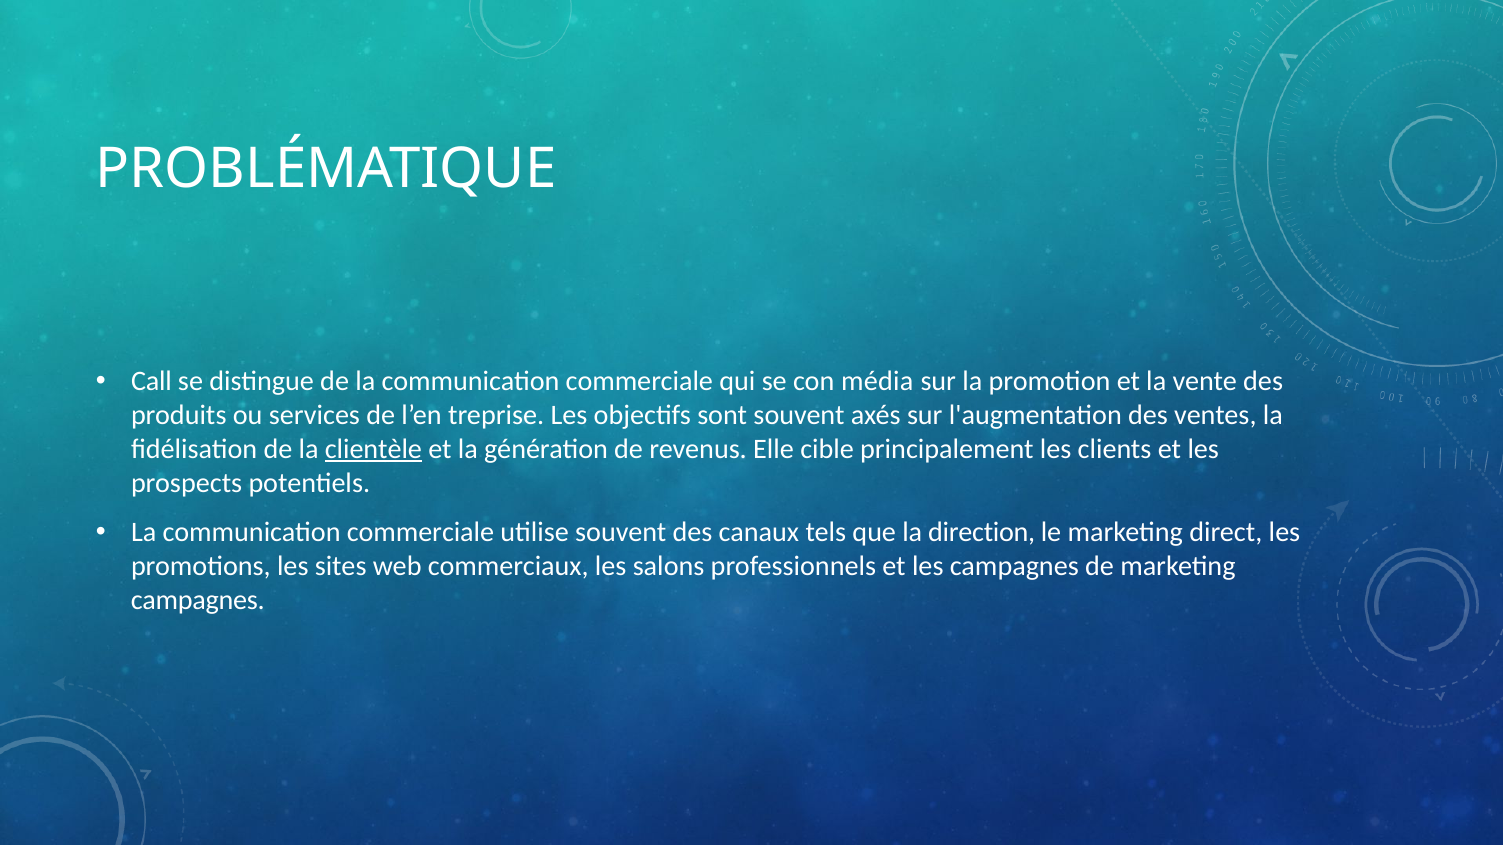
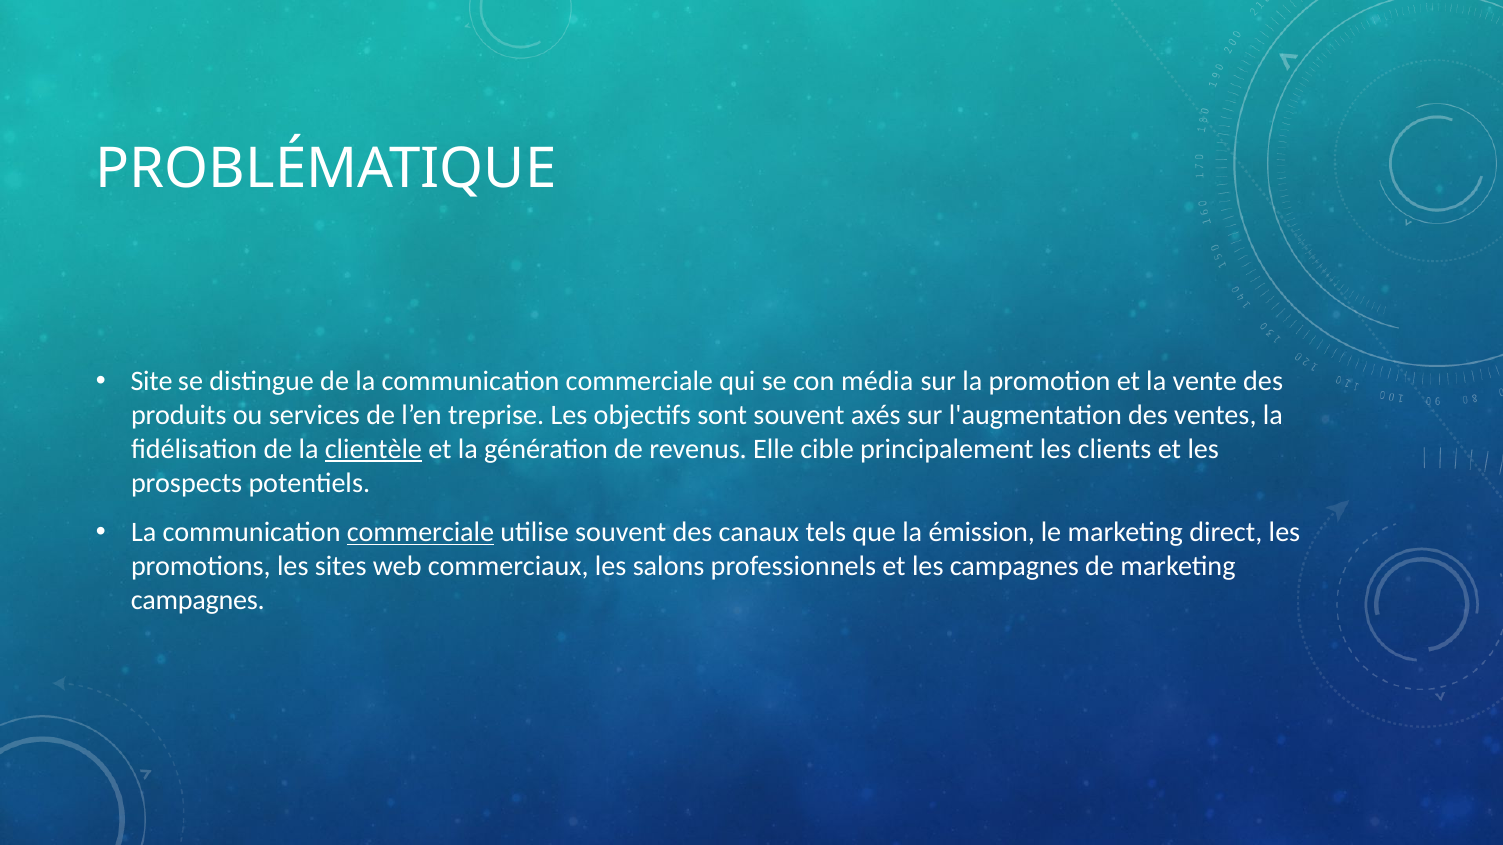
Call: Call -> Site
commerciale at (420, 533) underline: none -> present
direction: direction -> émission
